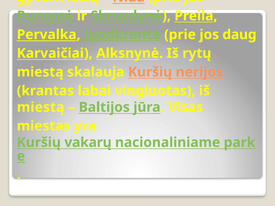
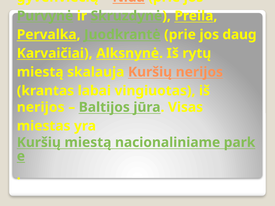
miestą at (41, 107): miestą -> nerijos
Kuršių vakarų: vakarų -> miestą
